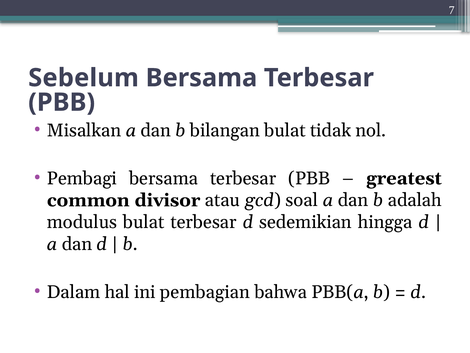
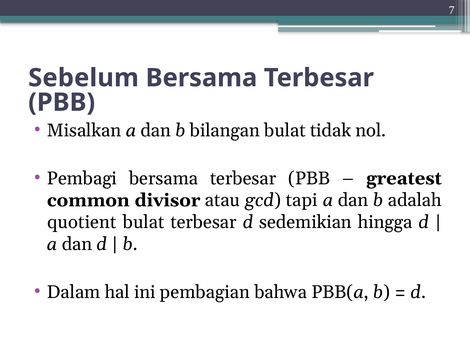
soal: soal -> tapi
modulus: modulus -> quotient
